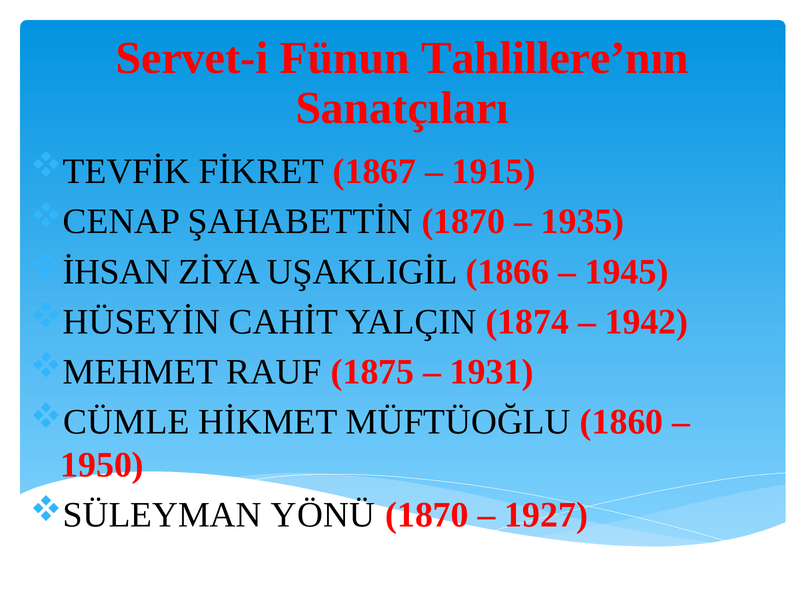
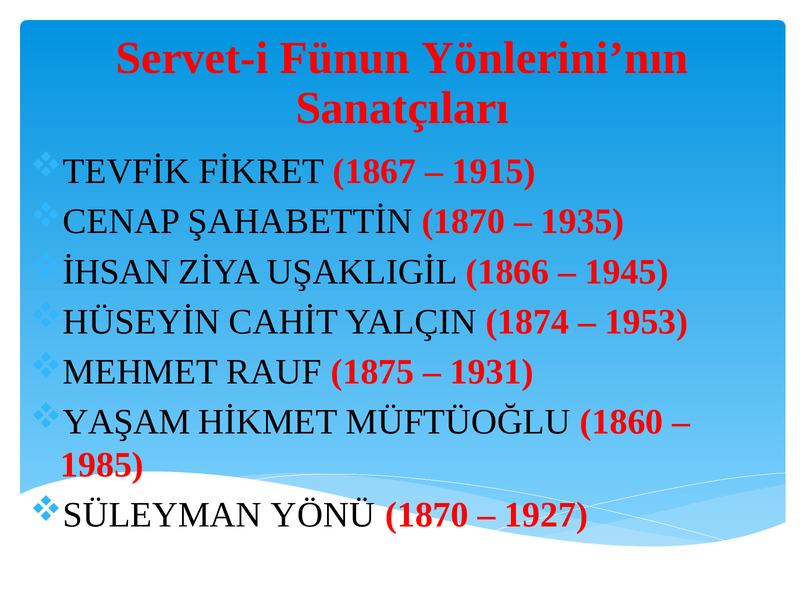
Tahlillere’nın: Tahlillere’nın -> Yönlerini’nın
1942: 1942 -> 1953
CÜMLE: CÜMLE -> YAŞAM
1950: 1950 -> 1985
